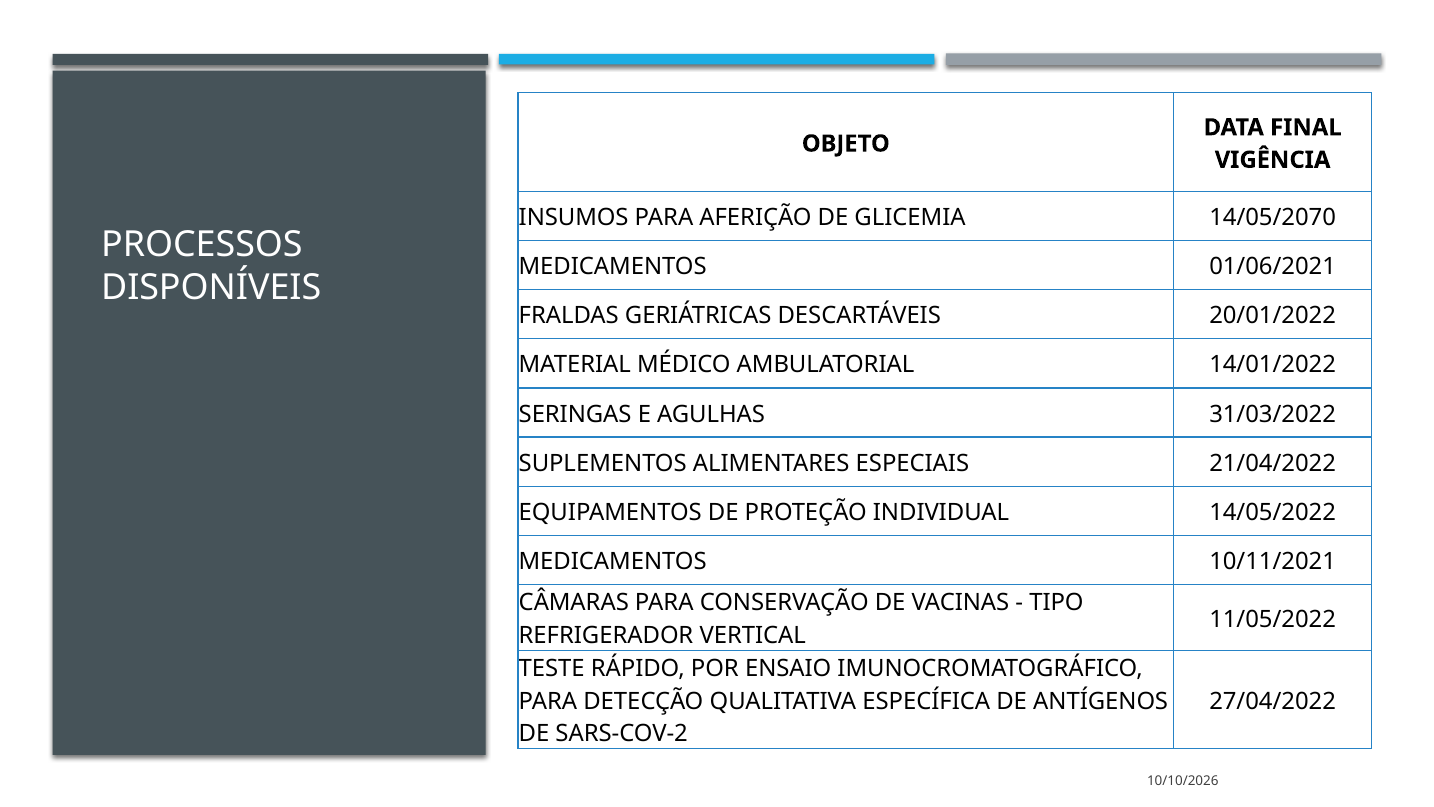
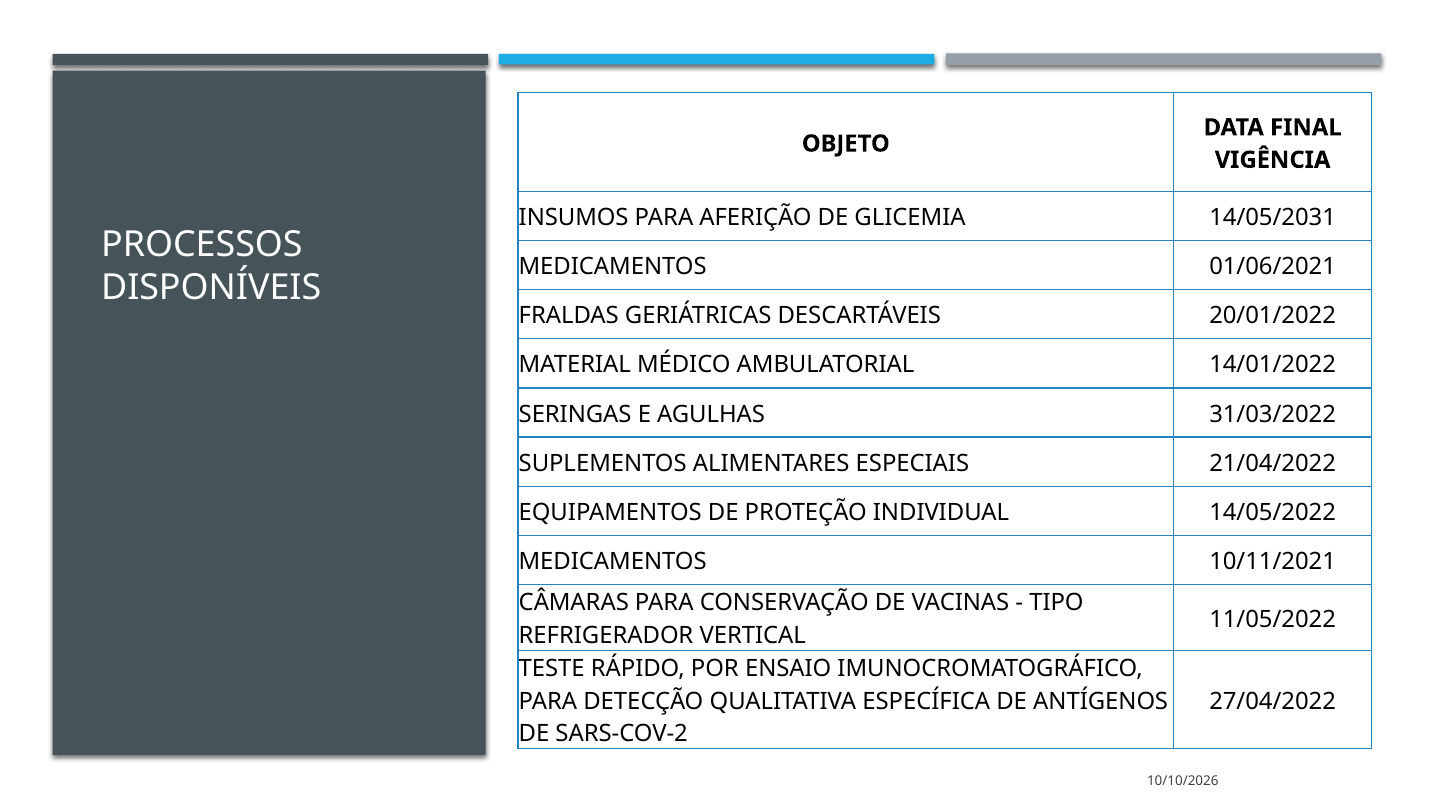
14/05/2070: 14/05/2070 -> 14/05/2031
